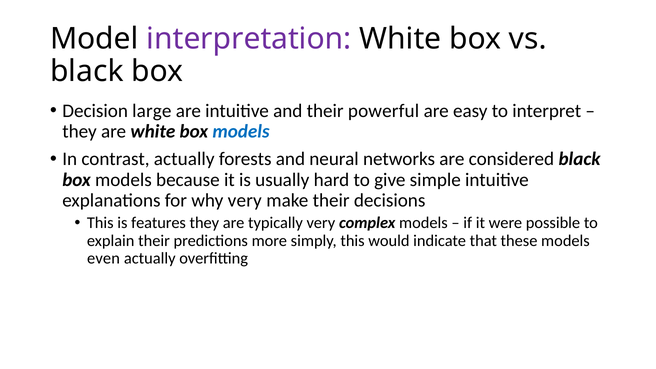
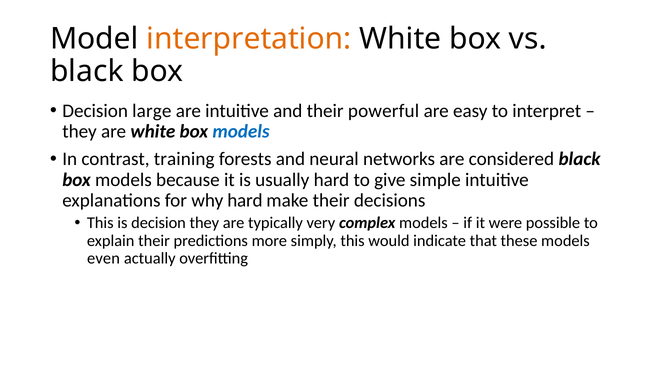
interpretation colour: purple -> orange
contrast actually: actually -> training
why very: very -> hard
is features: features -> decision
